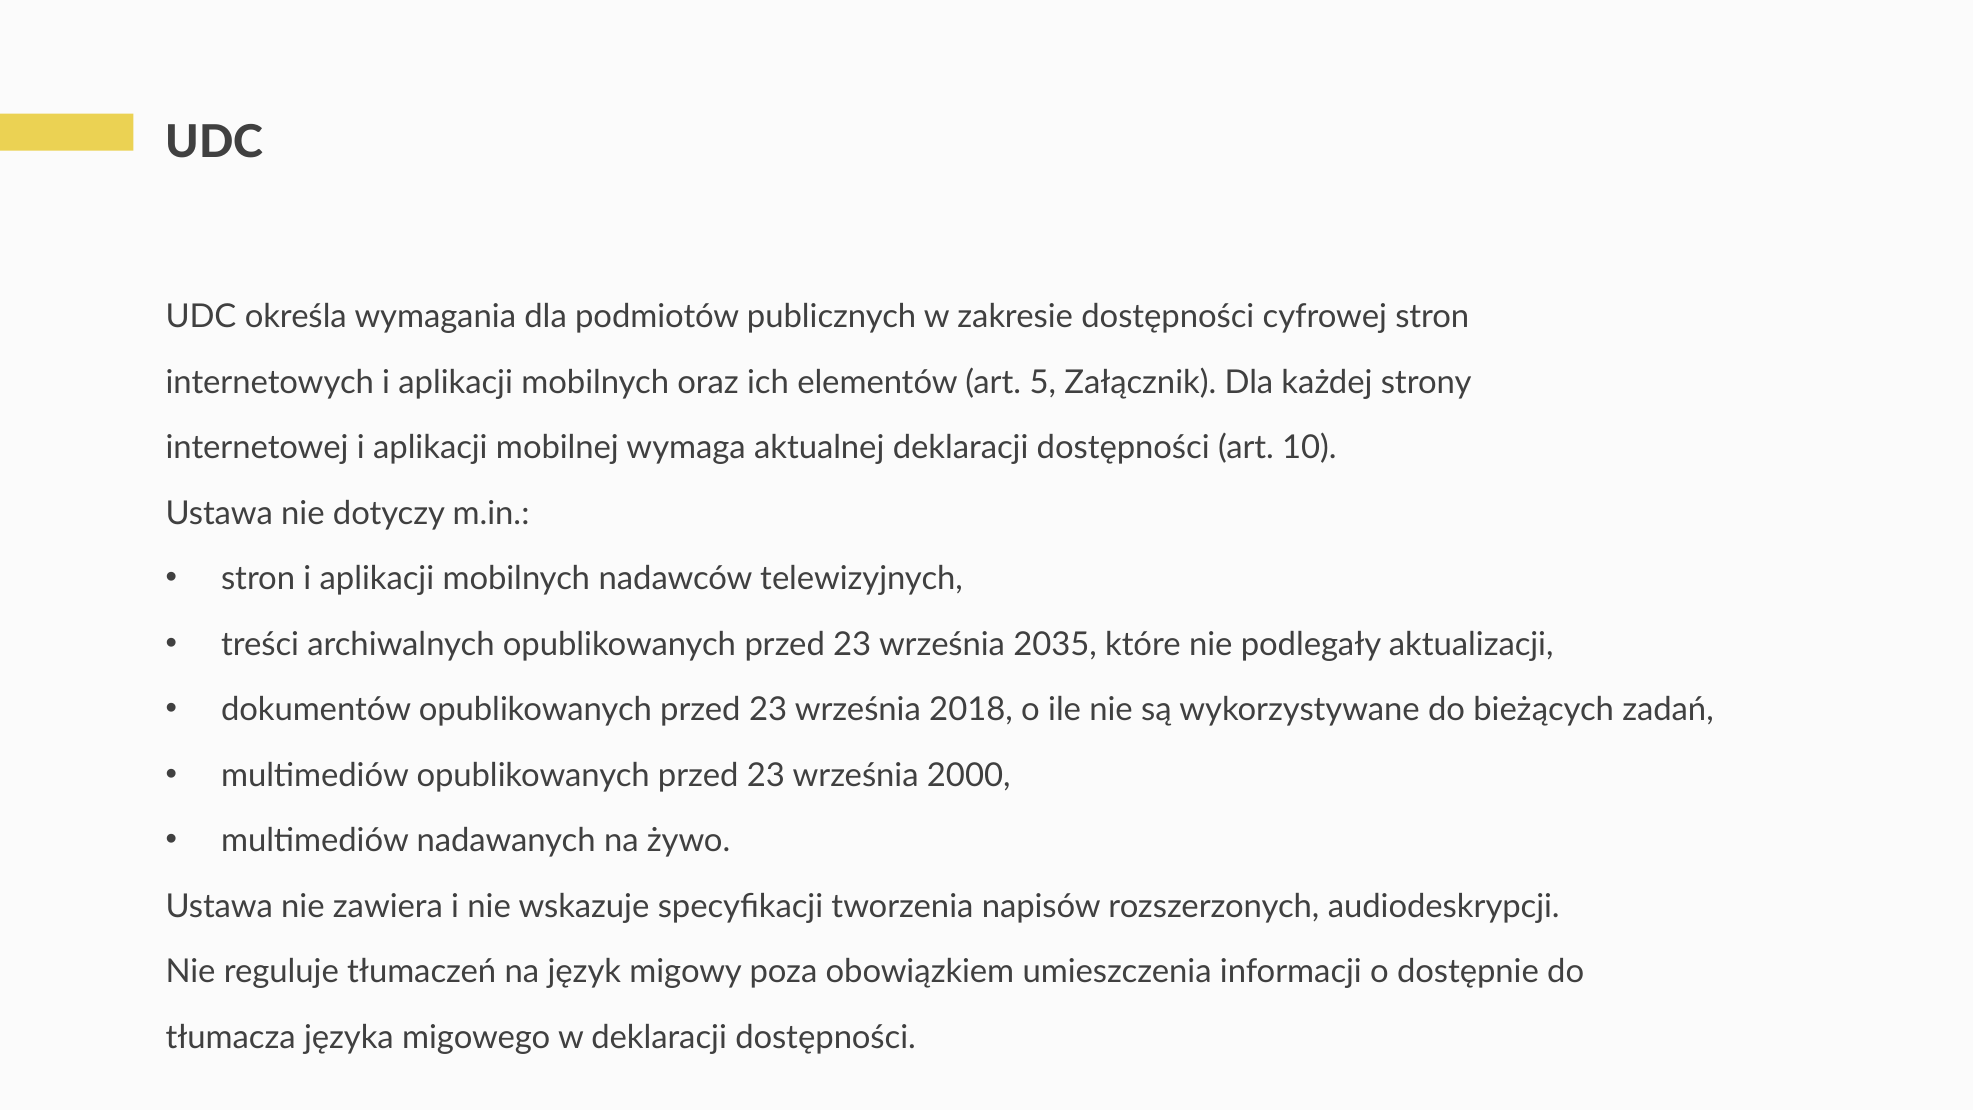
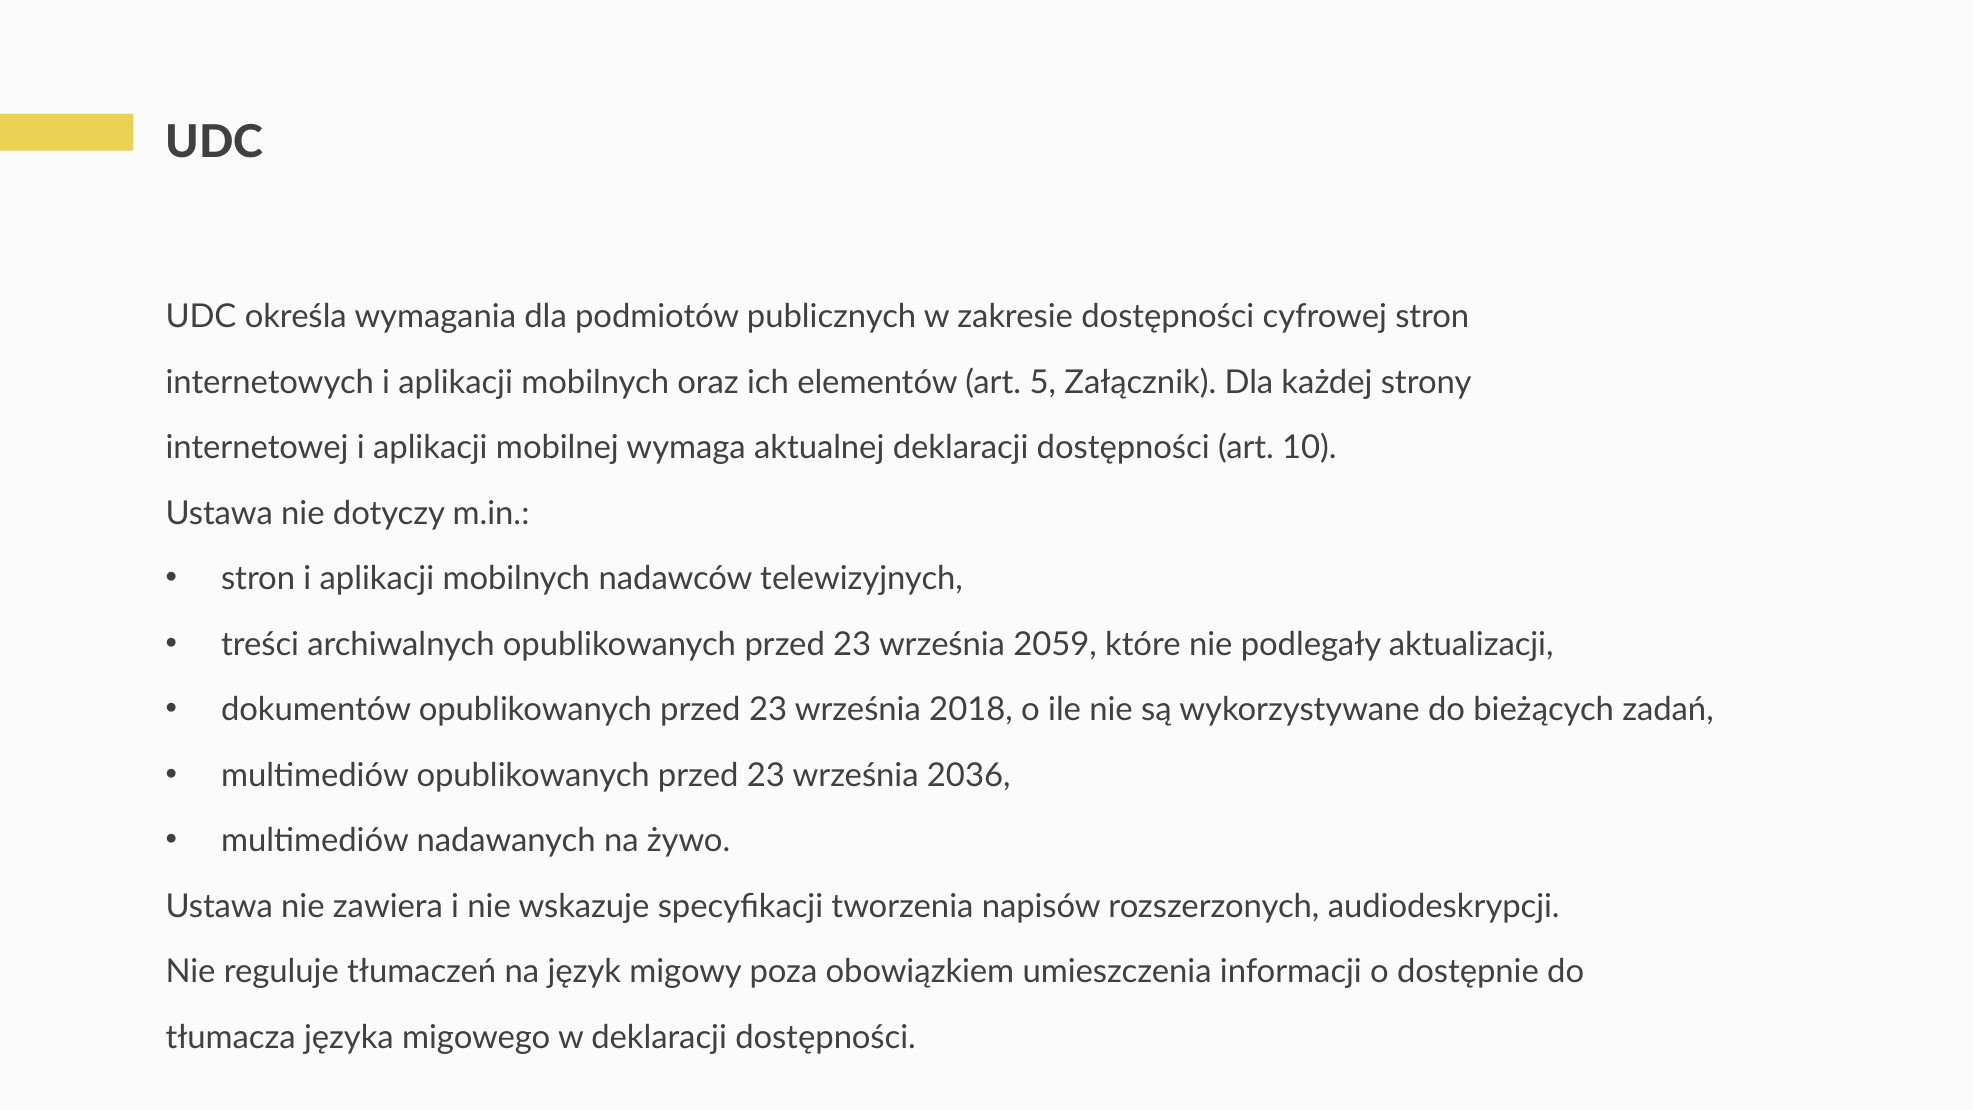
2035: 2035 -> 2059
2000: 2000 -> 2036
